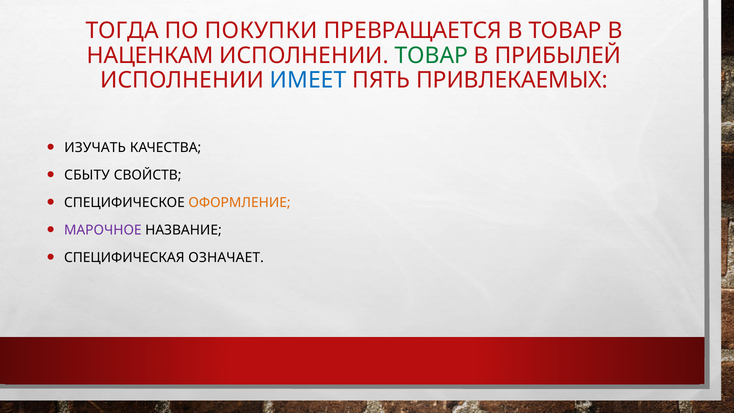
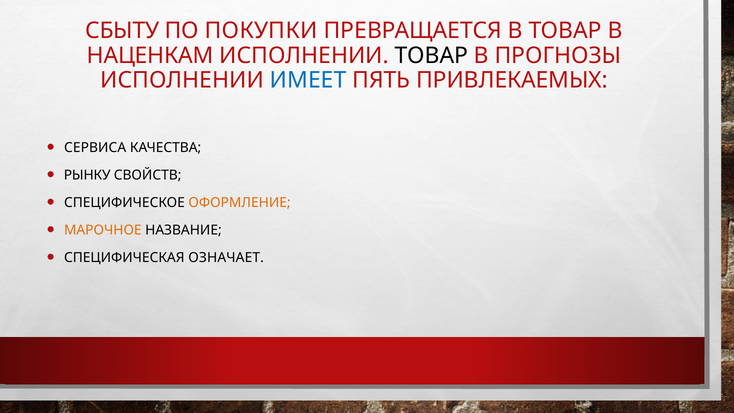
ТОГДА: ТОГДА -> СБЫТУ
ТОВАР at (431, 56) colour: green -> black
ПРИБЫЛЕЙ: ПРИБЫЛЕЙ -> ПРОГНОЗЫ
ИЗУЧАТЬ: ИЗУЧАТЬ -> СЕРВИСА
СБЫТУ: СБЫТУ -> РЫНКУ
МАРОЧНОЕ colour: purple -> orange
